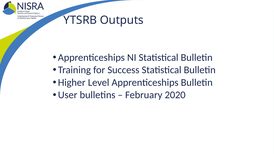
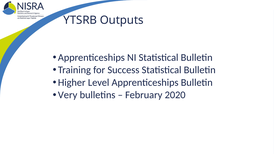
User: User -> Very
